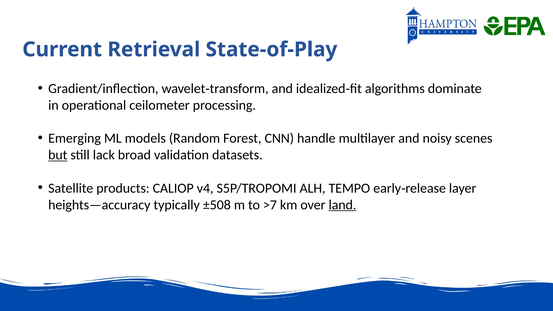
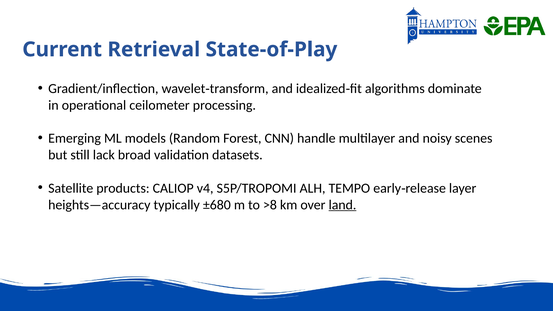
but underline: present -> none
±508: ±508 -> ±680
>7: >7 -> >8
